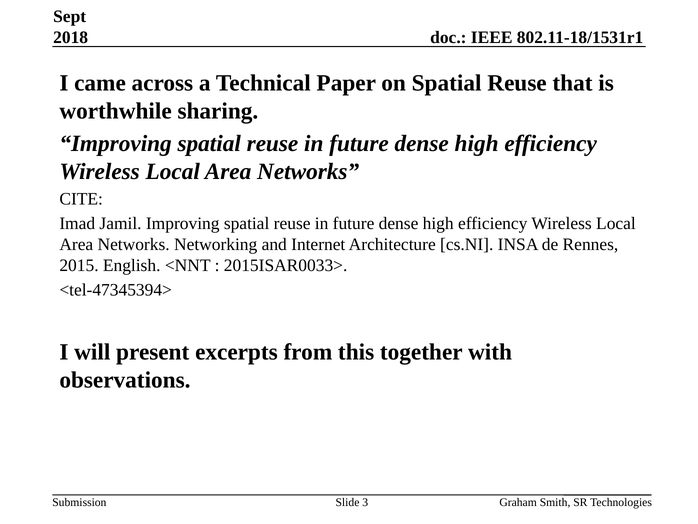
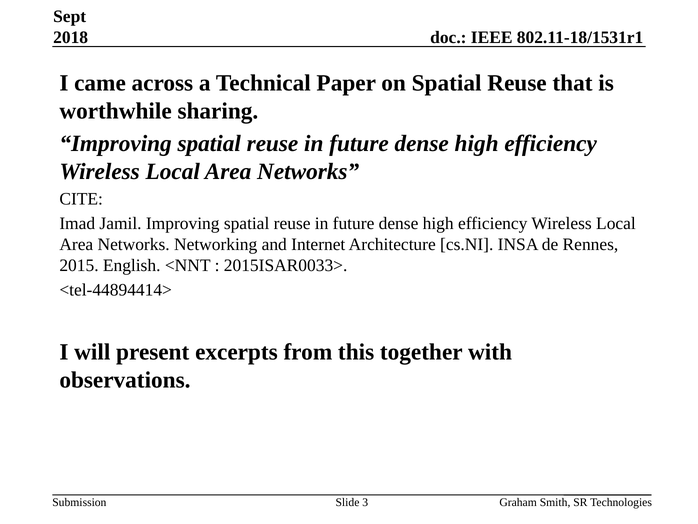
<tel-47345394>: <tel-47345394> -> <tel-44894414>
